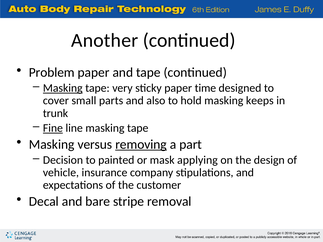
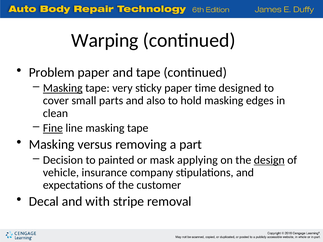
Another: Another -> Warping
keeps: keeps -> edges
trunk: trunk -> clean
removing underline: present -> none
design underline: none -> present
bare: bare -> with
